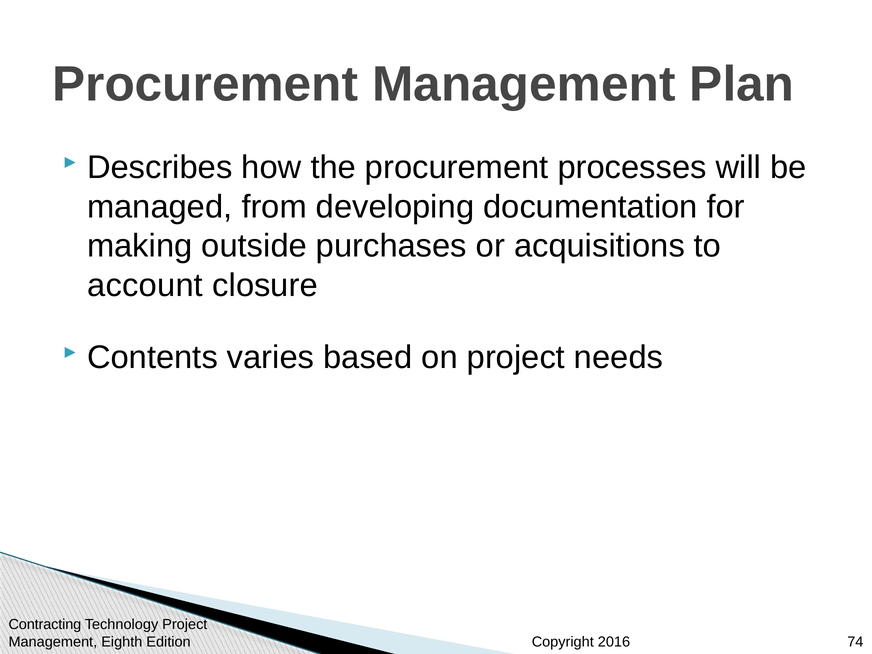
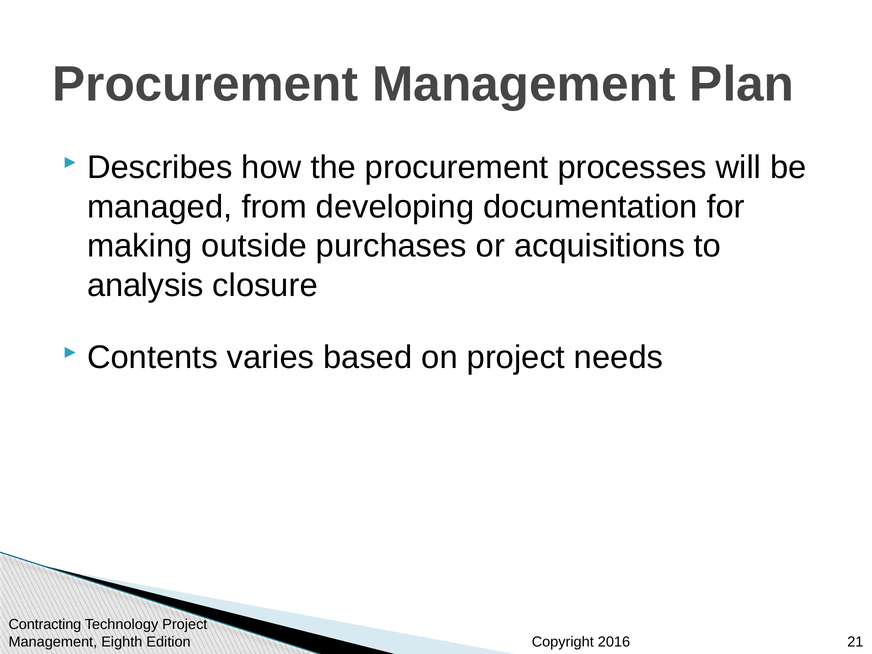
account: account -> analysis
74: 74 -> 21
